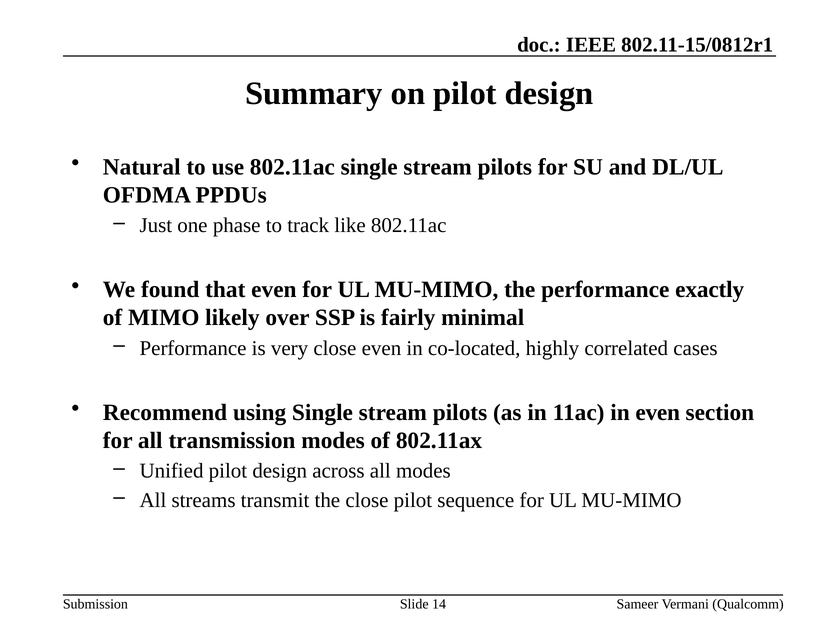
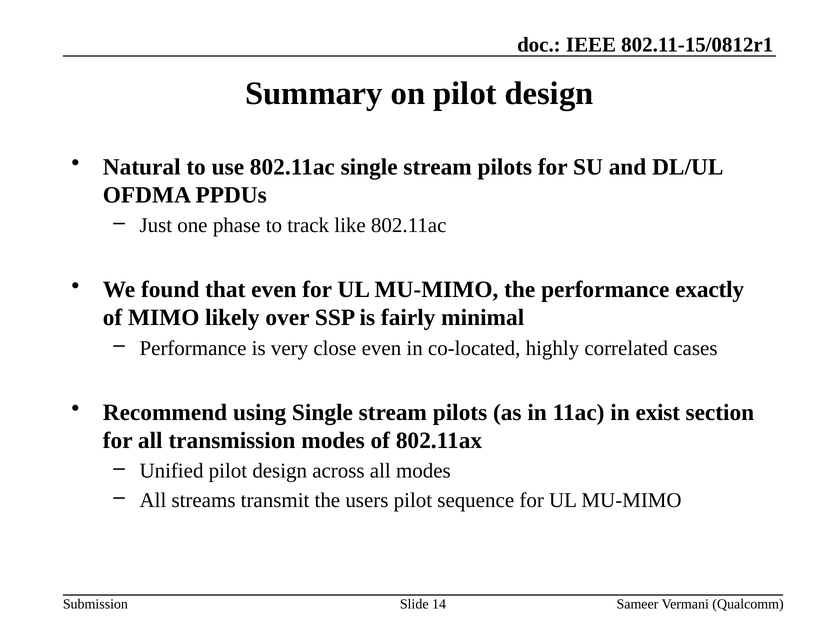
in even: even -> exist
the close: close -> users
